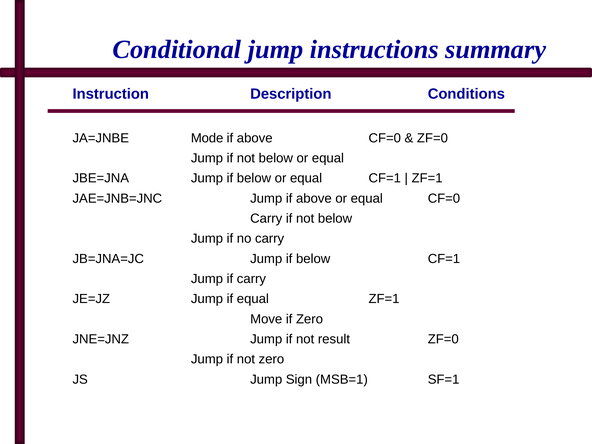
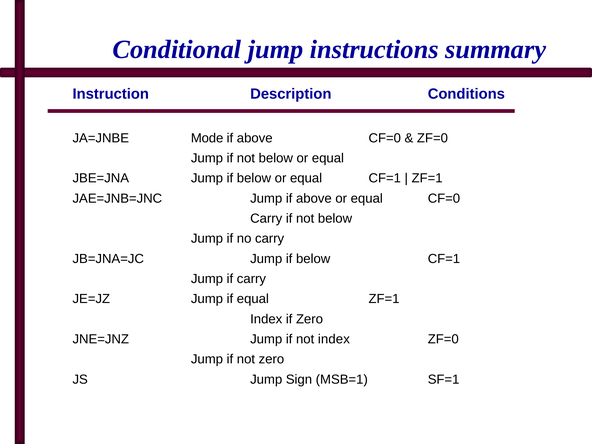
Move at (266, 319): Move -> Index
not result: result -> index
